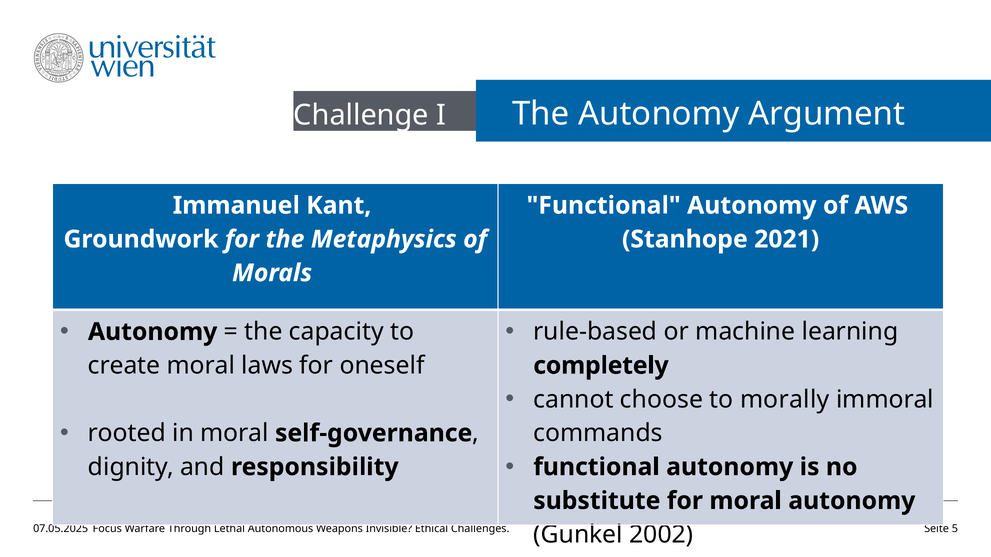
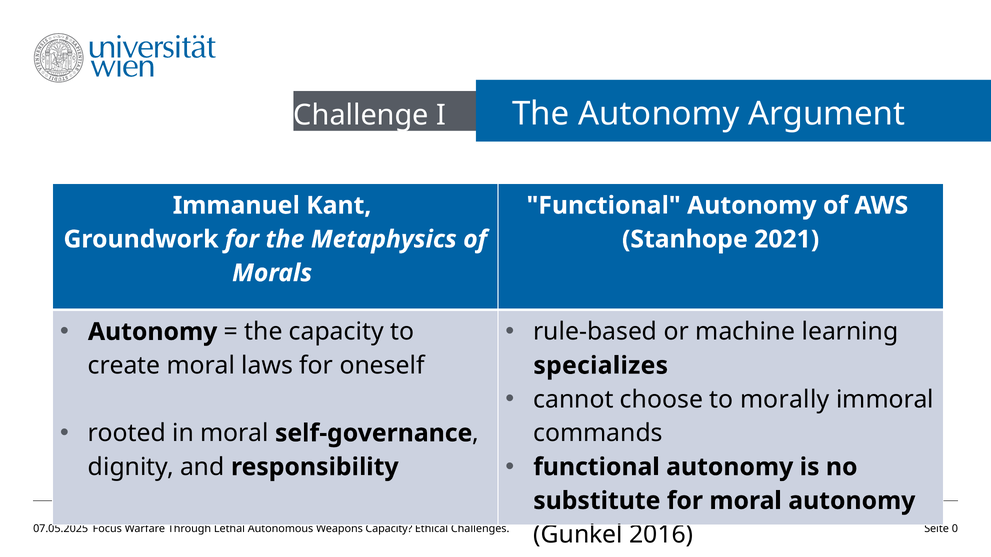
completely: completely -> specializes
Weapons Invisible: Invisible -> Capacity
5: 5 -> 0
2002: 2002 -> 2016
